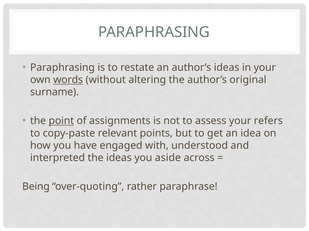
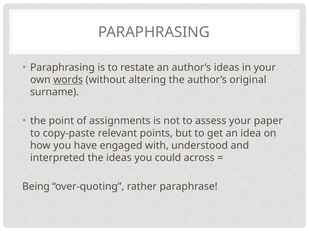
point underline: present -> none
refers: refers -> paper
aside: aside -> could
